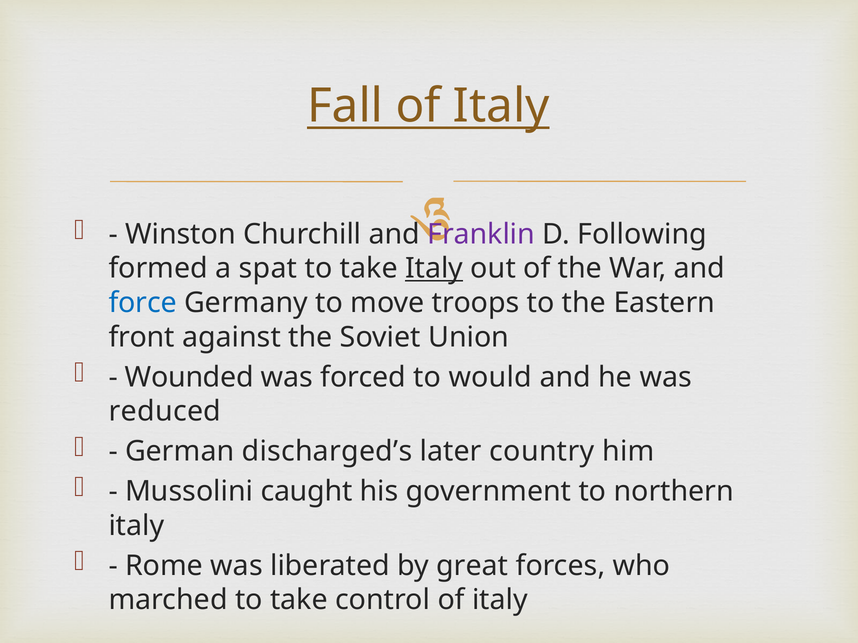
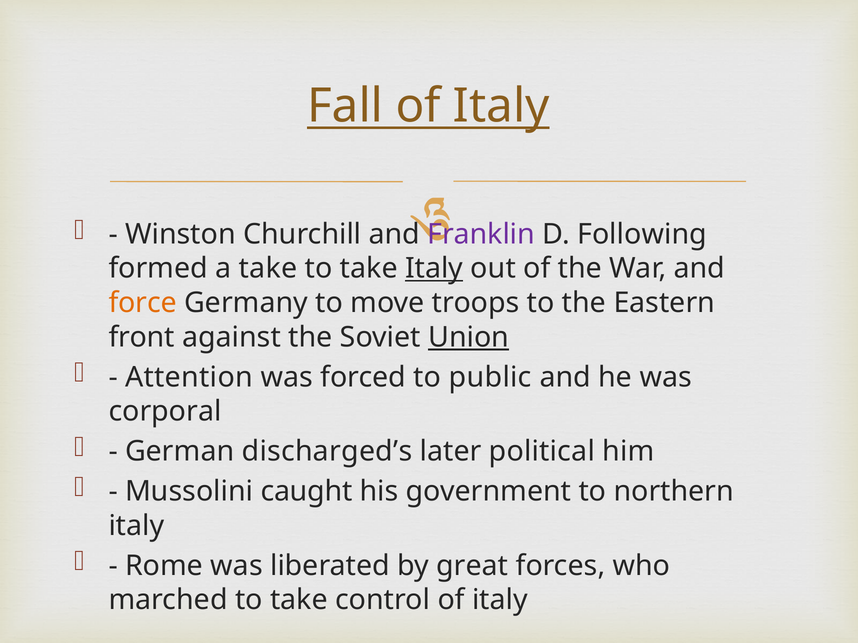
a spat: spat -> take
force colour: blue -> orange
Union underline: none -> present
Wounded: Wounded -> Attention
would: would -> public
reduced: reduced -> corporal
country: country -> political
